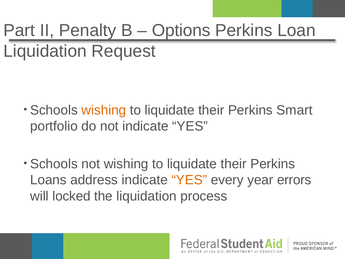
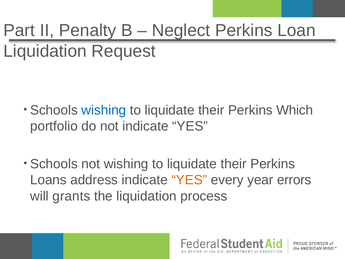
Options: Options -> Neglect
wishing at (104, 110) colour: orange -> blue
Smart: Smart -> Which
locked: locked -> grants
